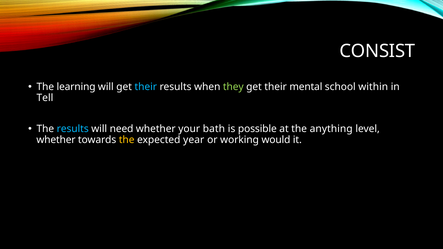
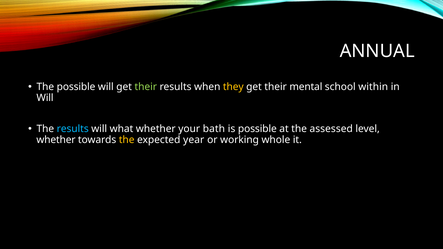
CONSIST: CONSIST -> ANNUAL
The learning: learning -> possible
their at (146, 87) colour: light blue -> light green
they colour: light green -> yellow
Tell at (45, 98): Tell -> Will
need: need -> what
anything: anything -> assessed
would: would -> whole
